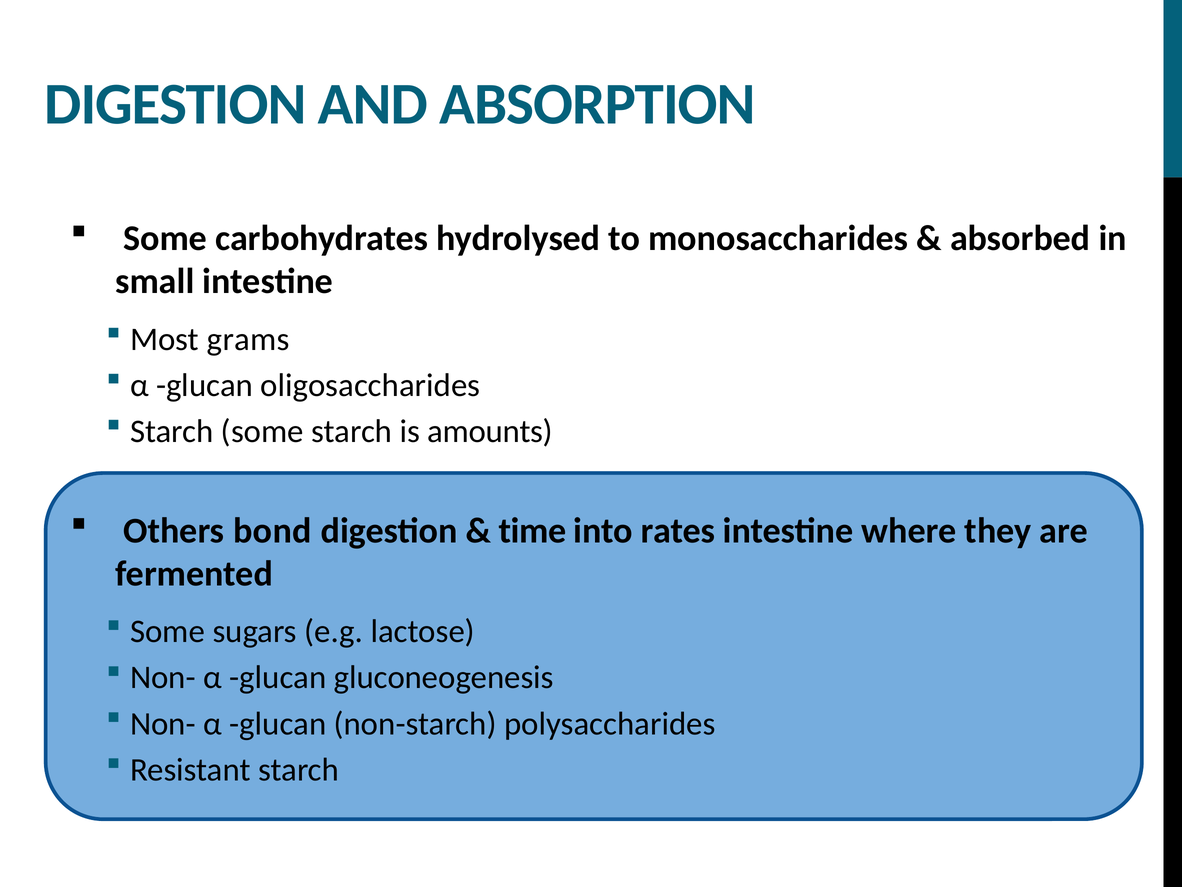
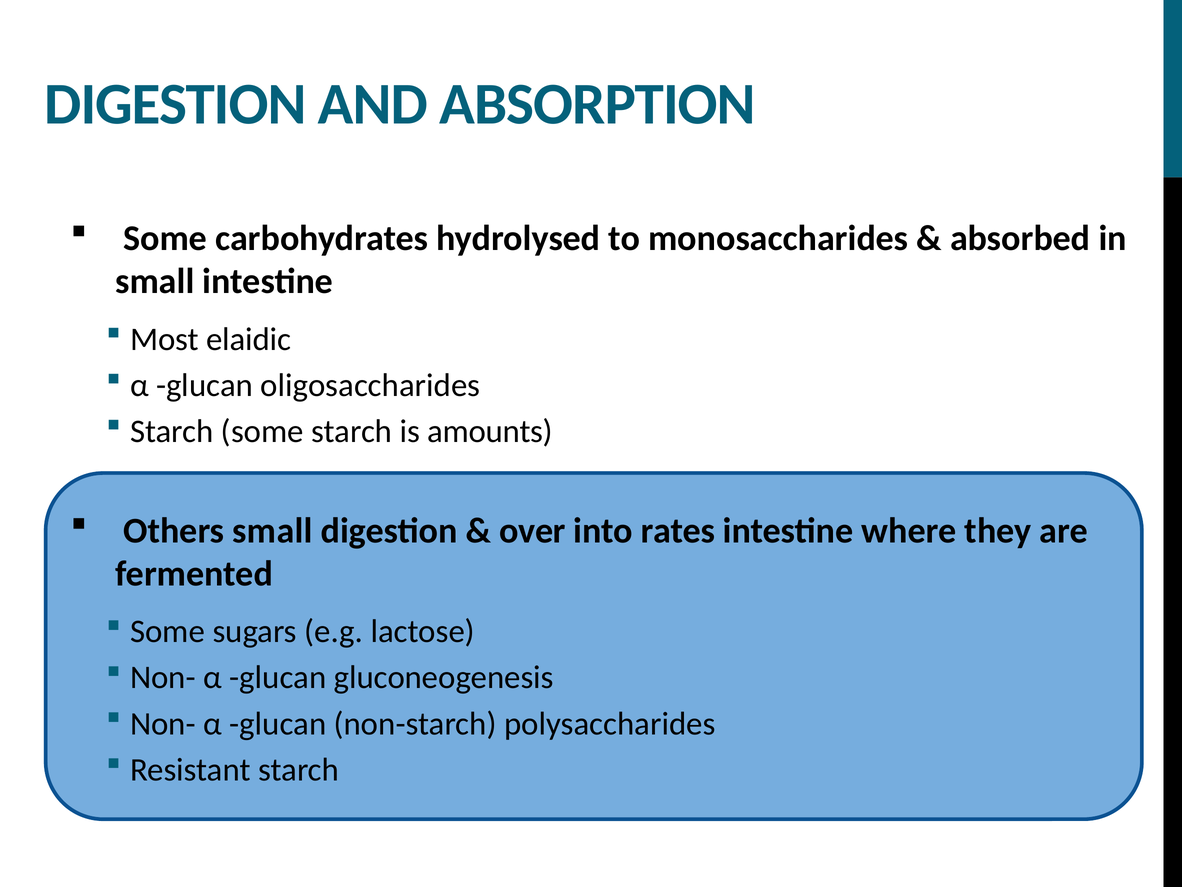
grams: grams -> elaidic
Others bond: bond -> small
time: time -> over
